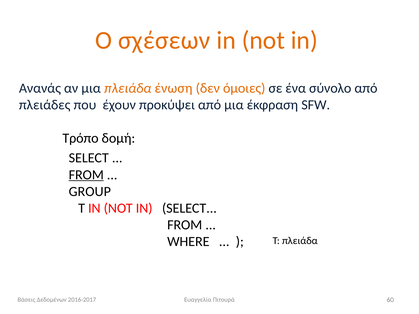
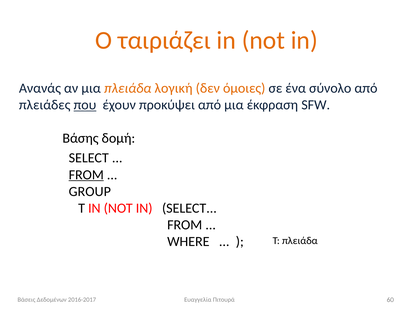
σχέσεων: σχέσεων -> ταιριάζει
ένωση: ένωση -> λογική
που underline: none -> present
Τρόπο: Τρόπο -> Βάσης
